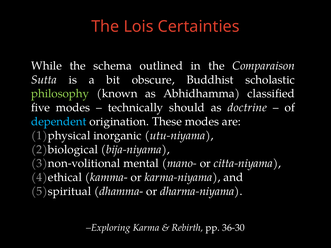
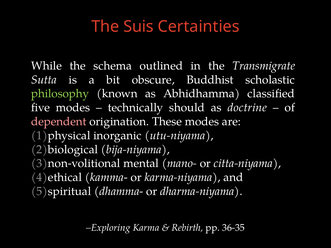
Lois: Lois -> Suis
Comparaison: Comparaison -> Transmigrate
dependent colour: light blue -> pink
36-30: 36-30 -> 36-35
